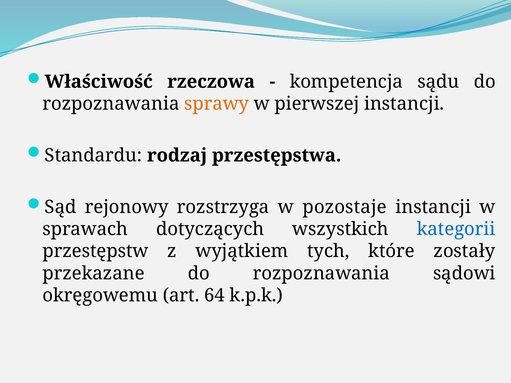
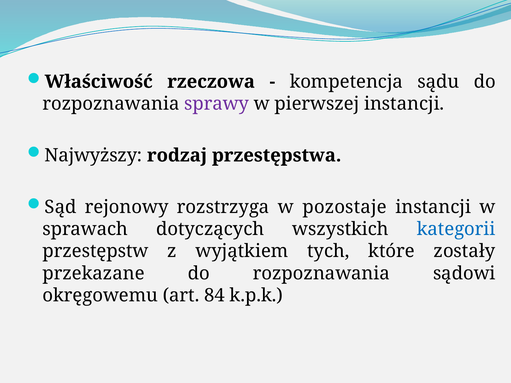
sprawy colour: orange -> purple
Standardu: Standardu -> Najwyższy
64: 64 -> 84
